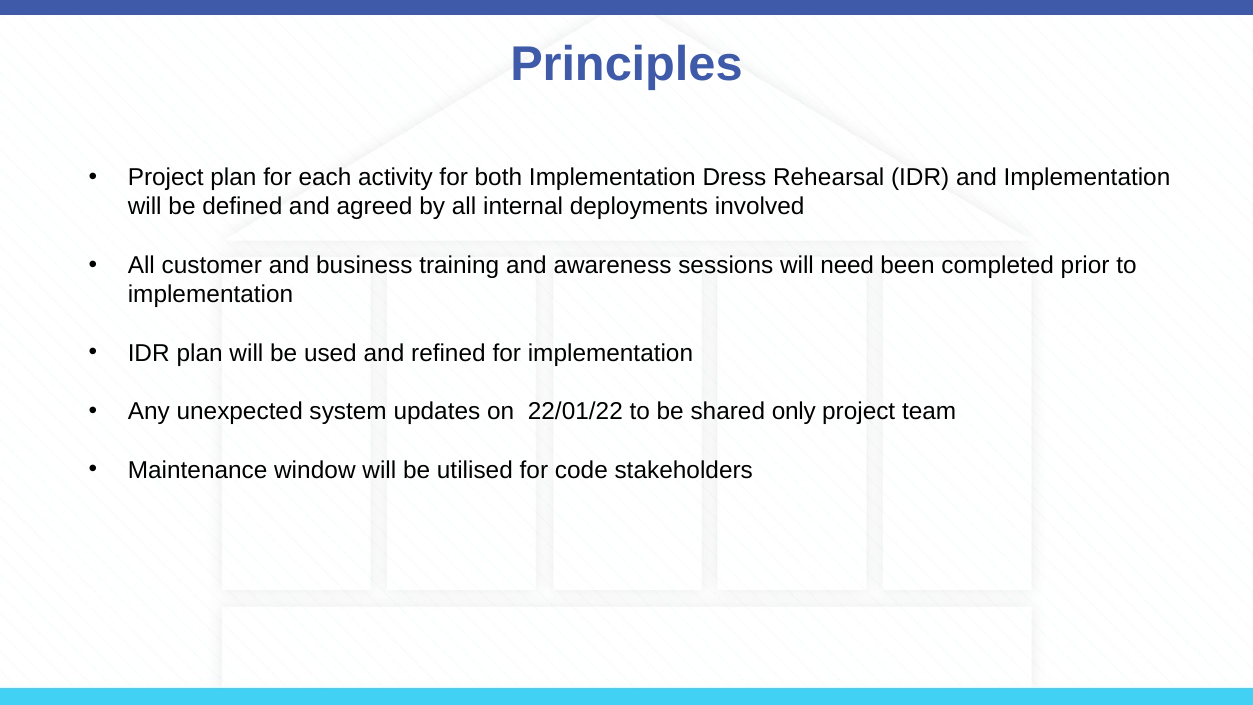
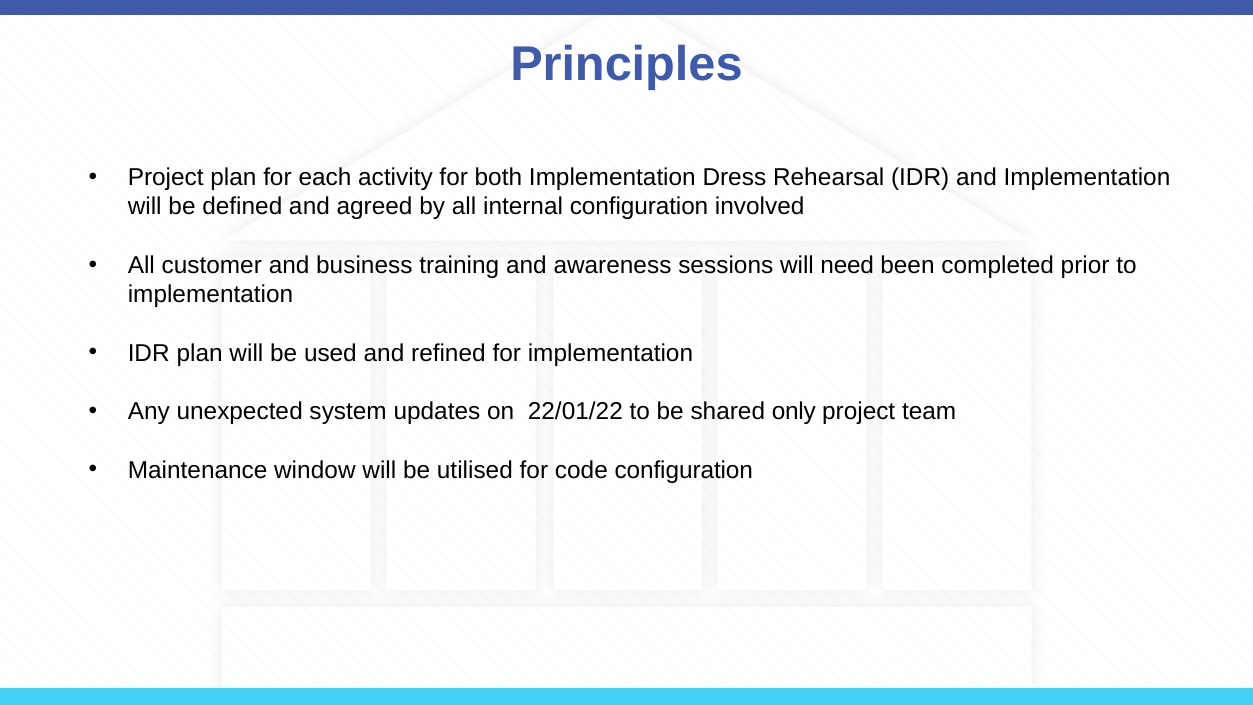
internal deployments: deployments -> configuration
code stakeholders: stakeholders -> configuration
